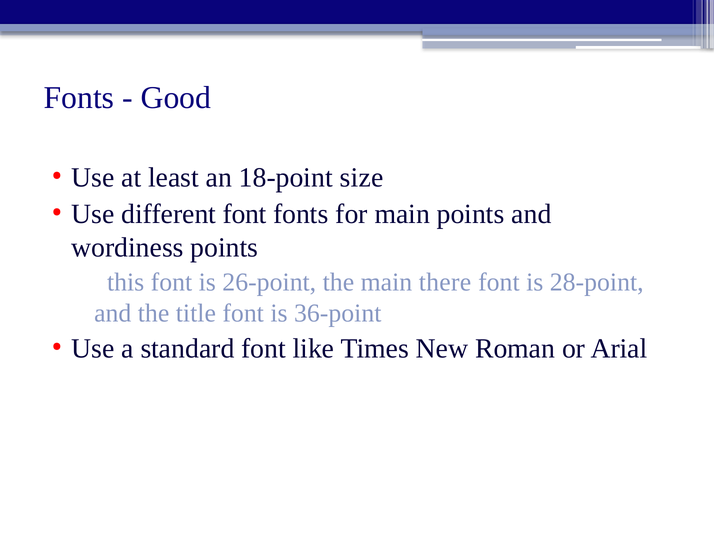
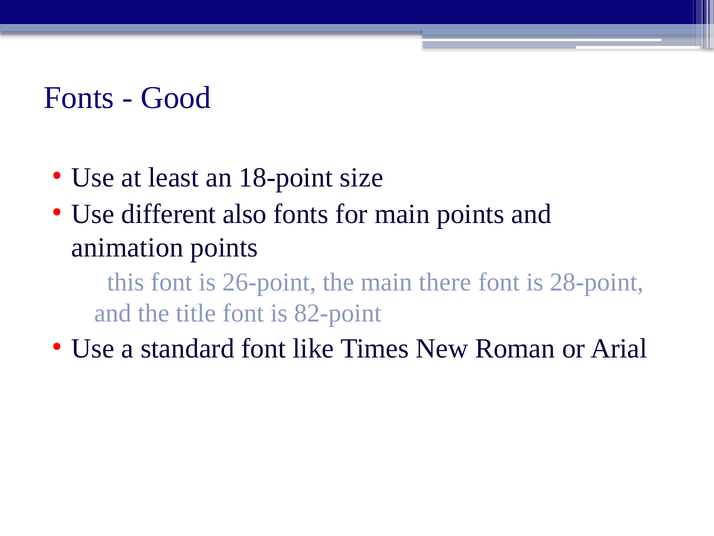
different font: font -> also
wordiness: wordiness -> animation
36-point: 36-point -> 82-point
